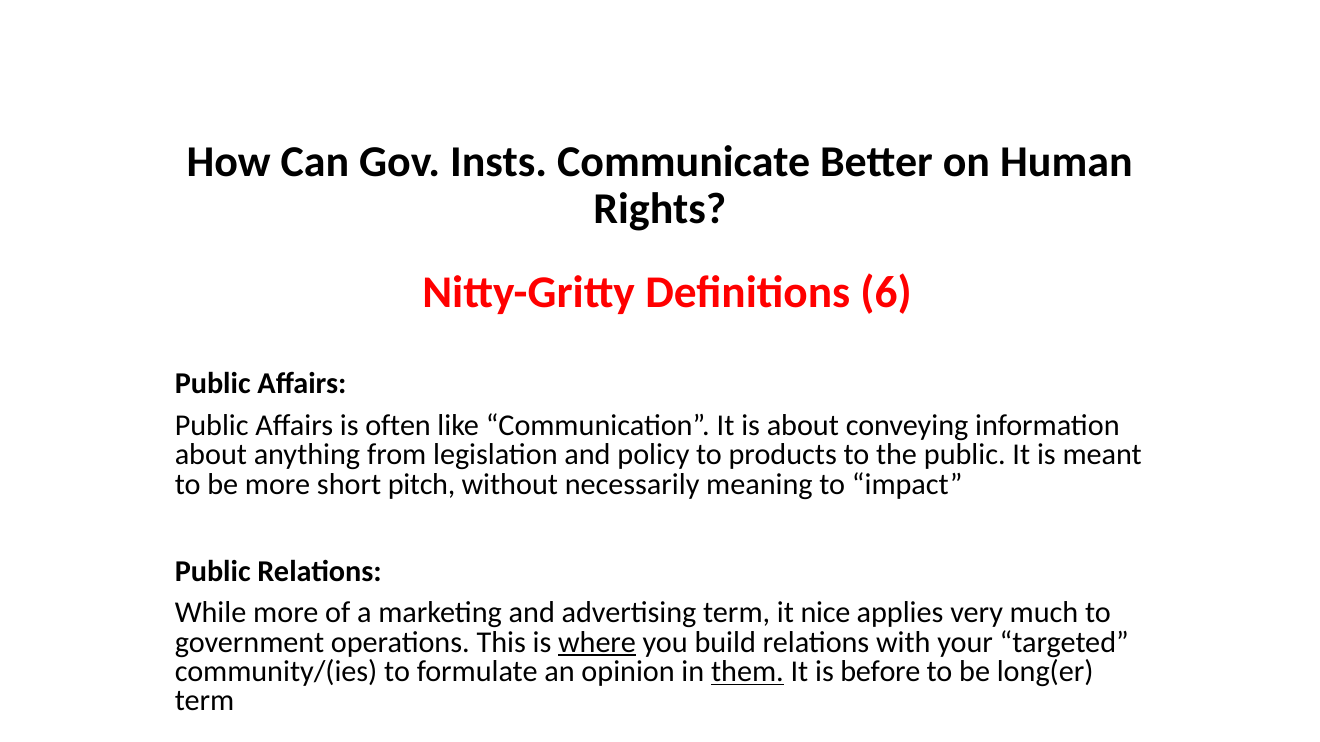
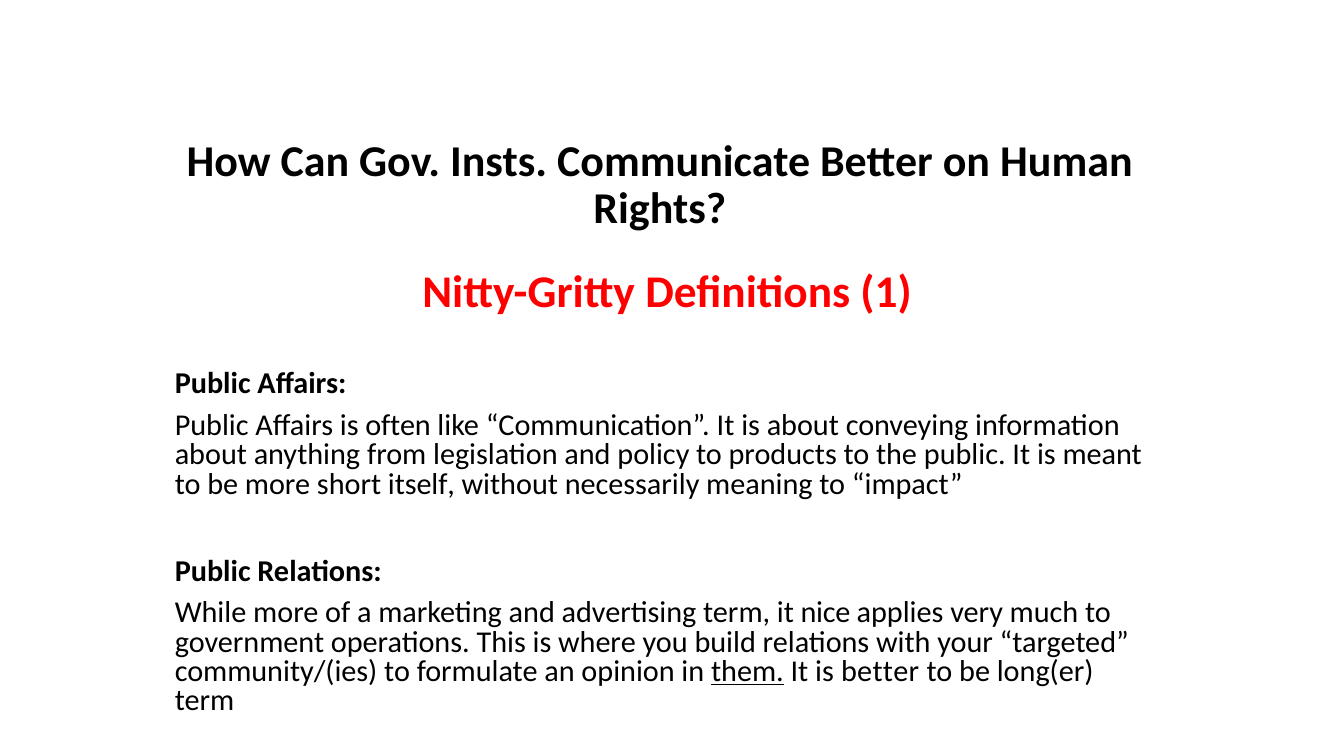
6: 6 -> 1
pitch: pitch -> itself
where underline: present -> none
is before: before -> better
